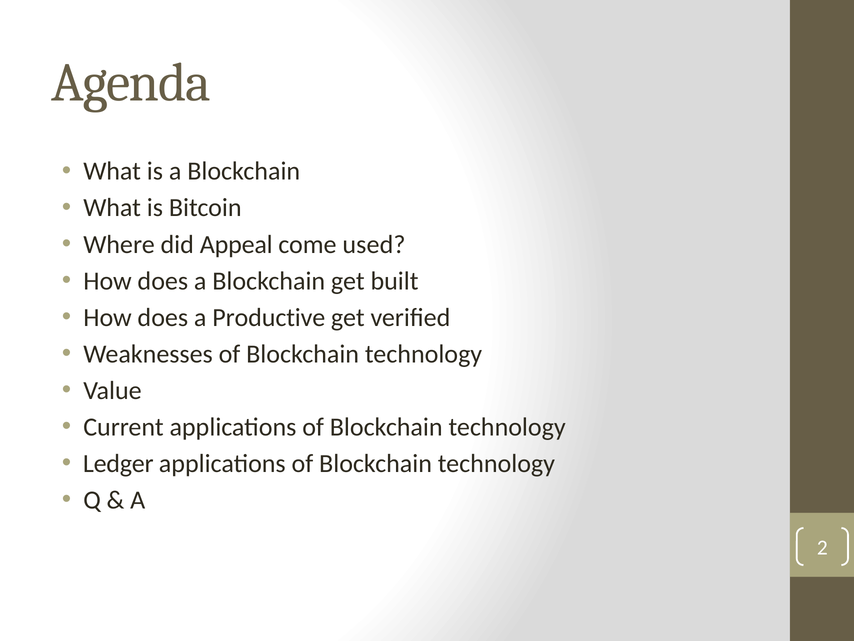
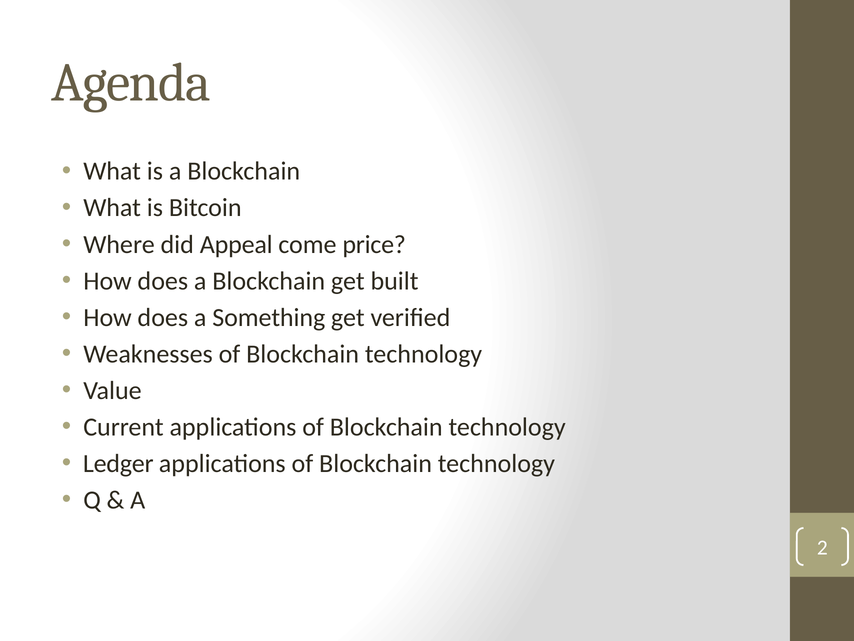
used: used -> price
Productive: Productive -> Something
